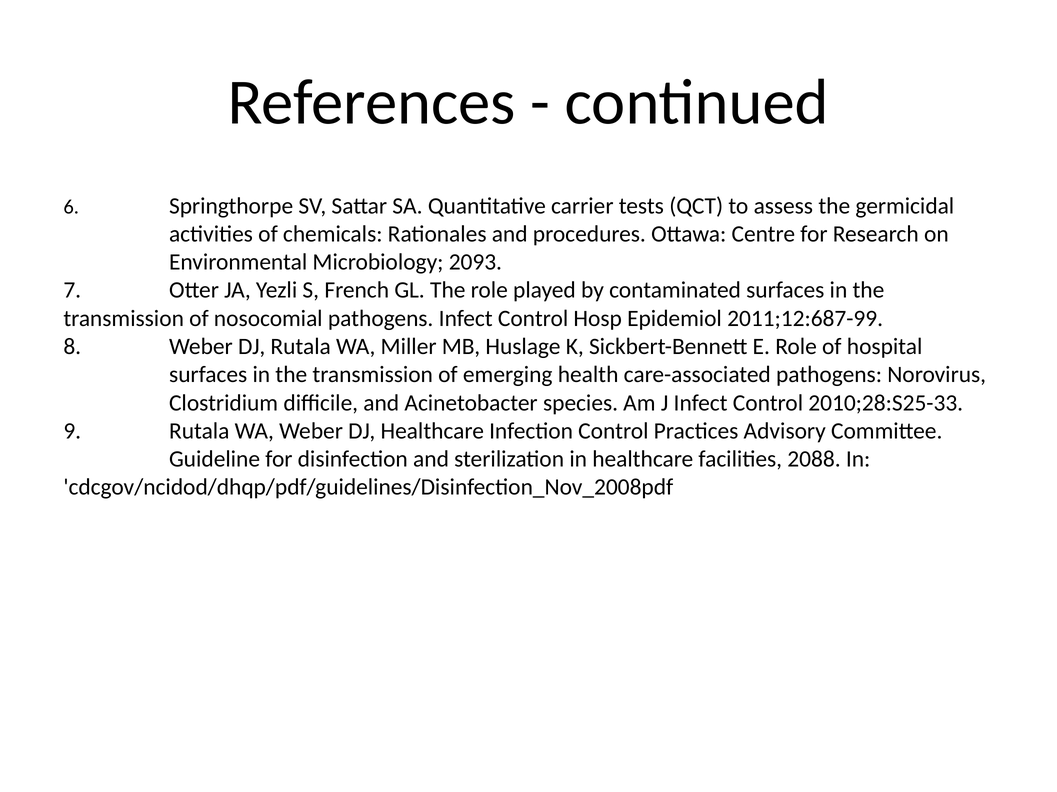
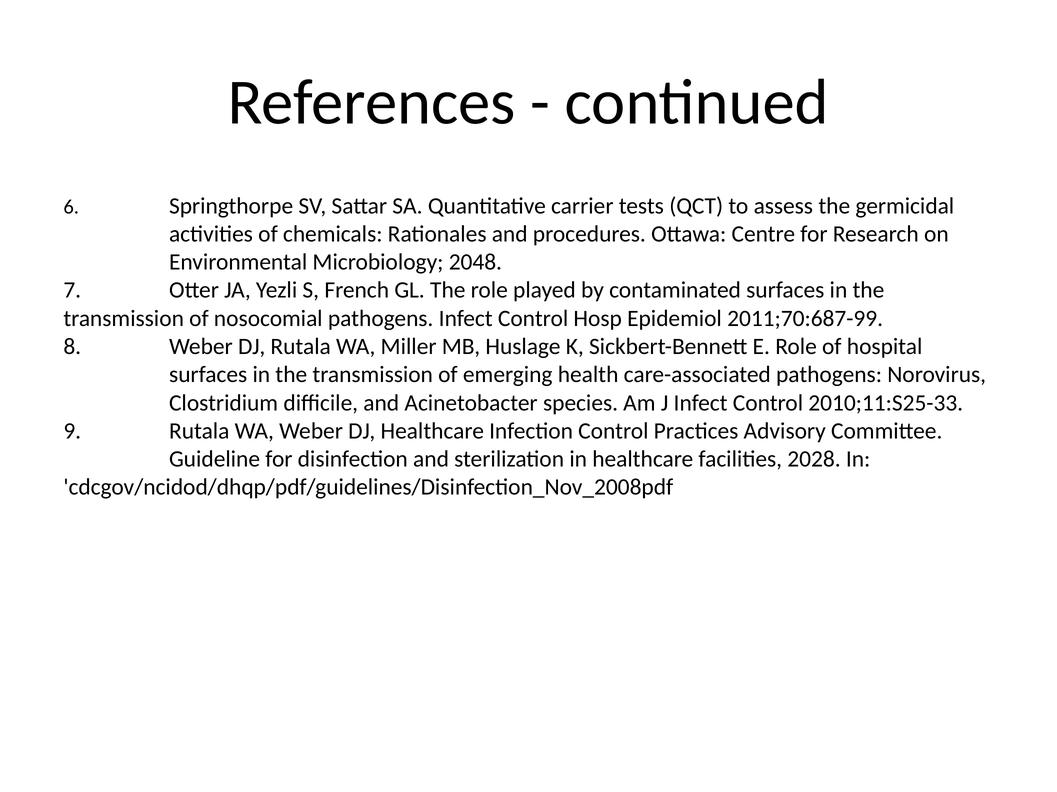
2093: 2093 -> 2048
2011;12:687-99: 2011;12:687-99 -> 2011;70:687-99
2010;28:S25-33: 2010;28:S25-33 -> 2010;11:S25-33
2088: 2088 -> 2028
